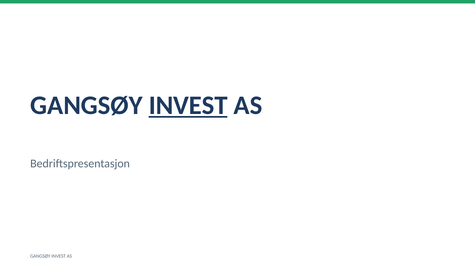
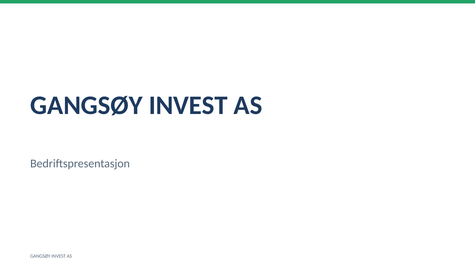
INVEST at (188, 105) underline: present -> none
